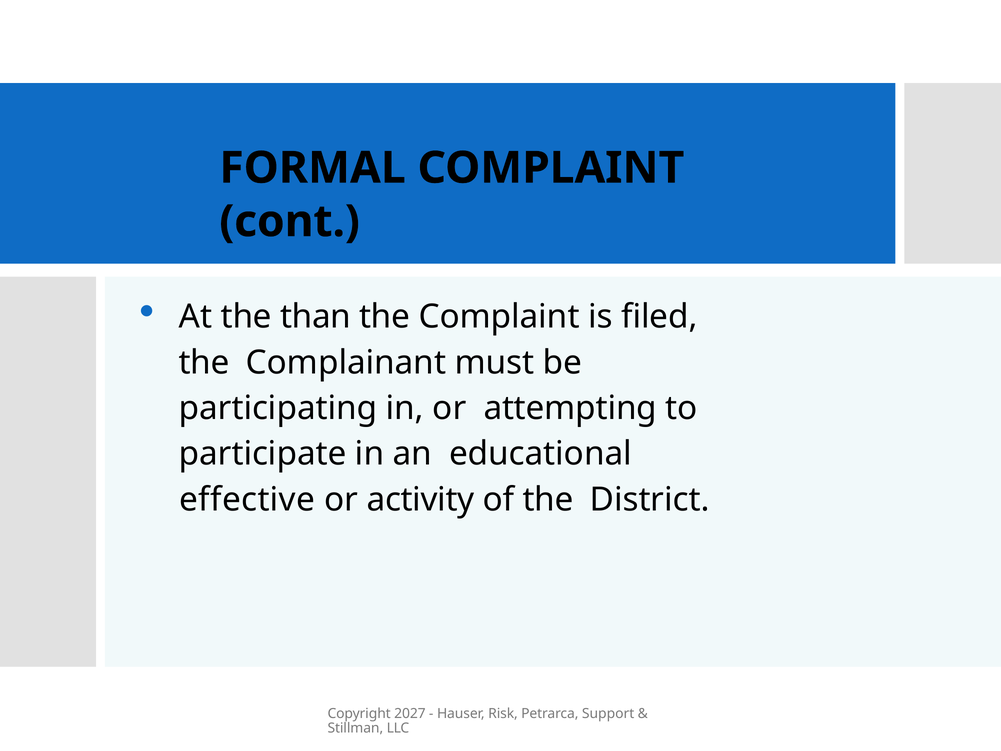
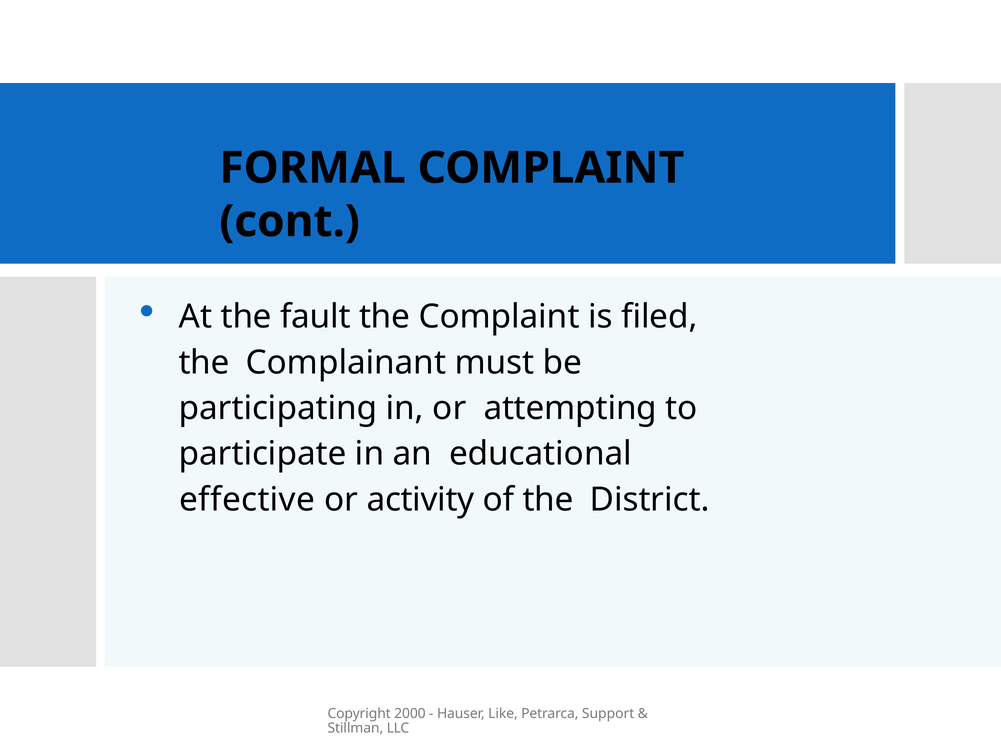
than: than -> fault
2027: 2027 -> 2000
Risk: Risk -> Like
